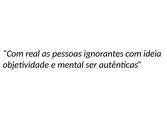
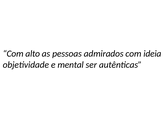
real: real -> alto
ignorantes: ignorantes -> admirados
